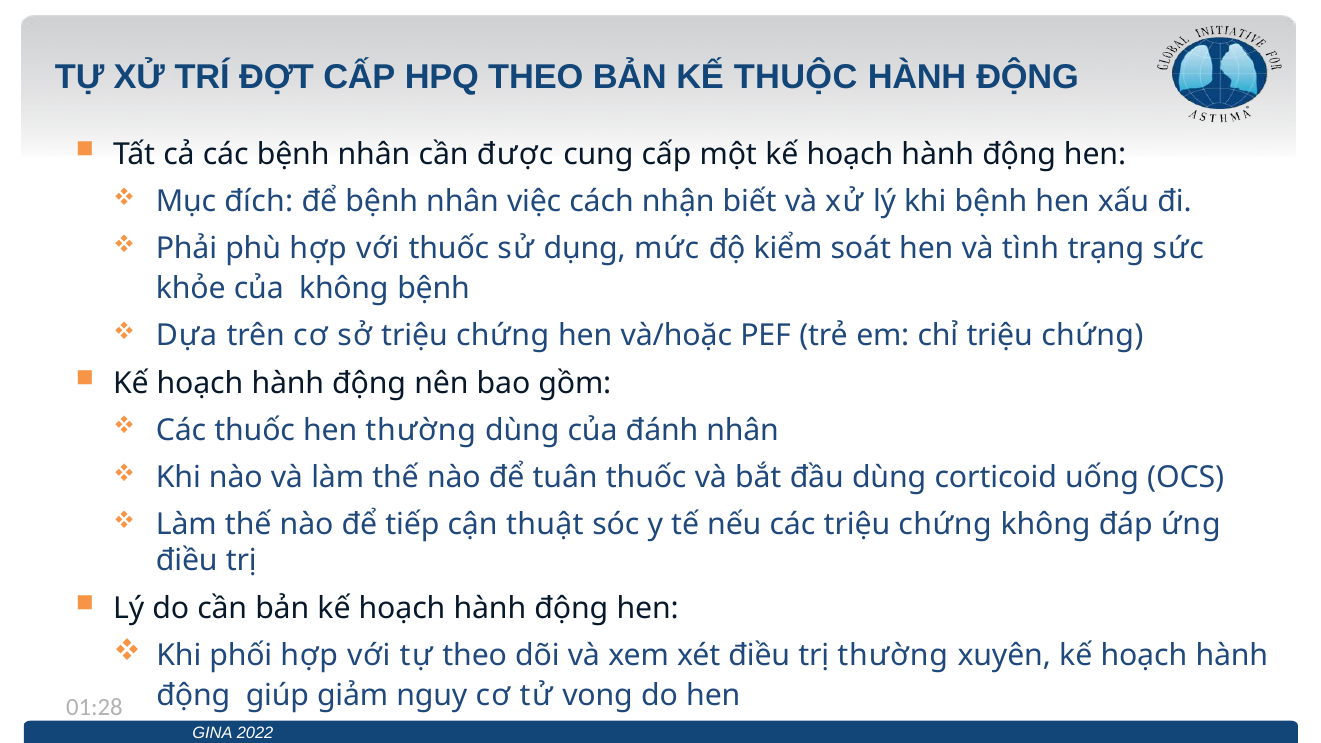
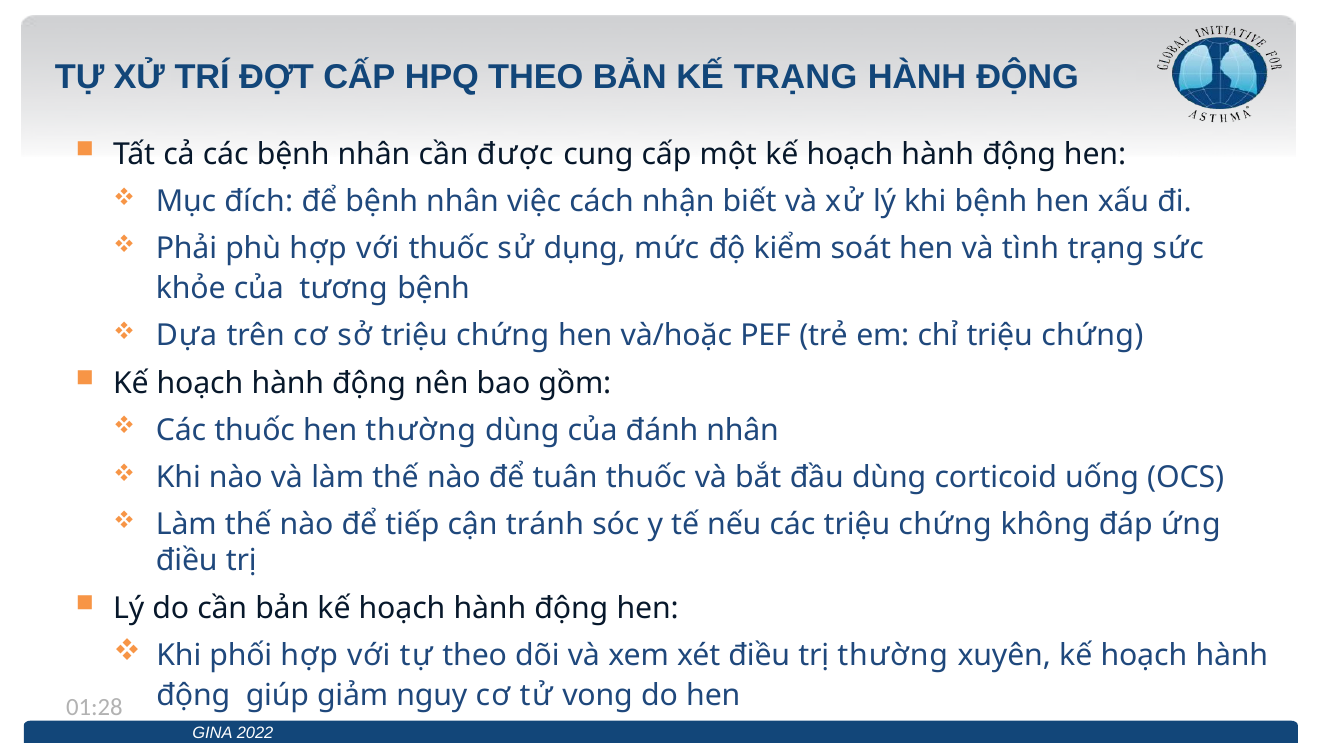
KẾ THUỘC: THUỘC -> TRẠNG
của không: không -> tương
thuật: thuật -> tránh
